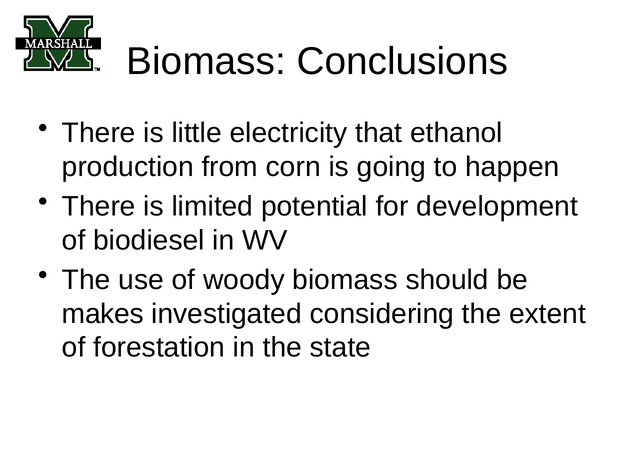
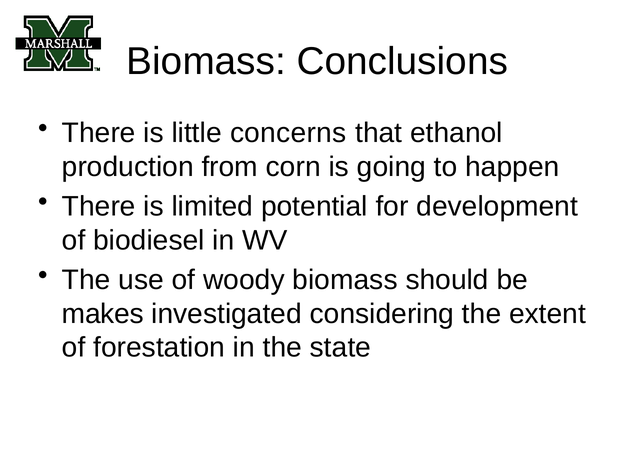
electricity: electricity -> concerns
